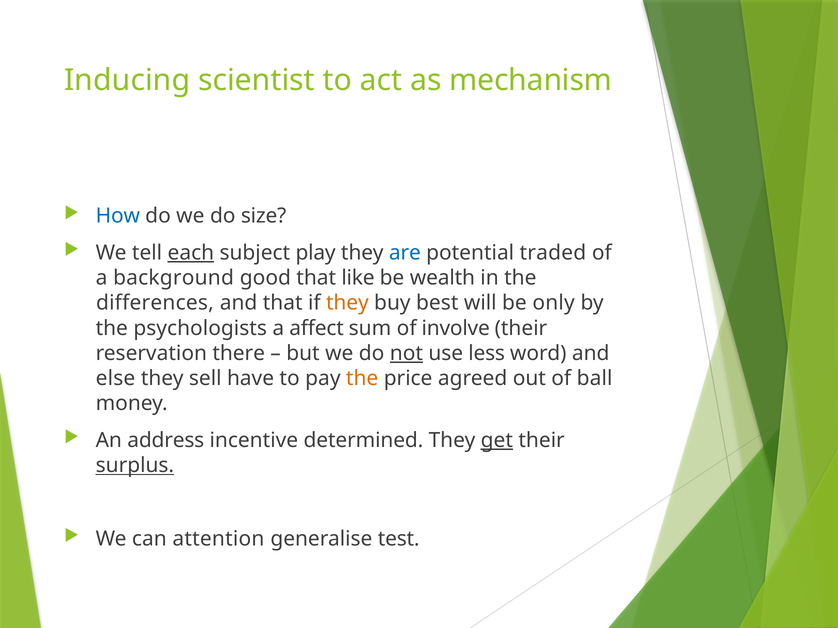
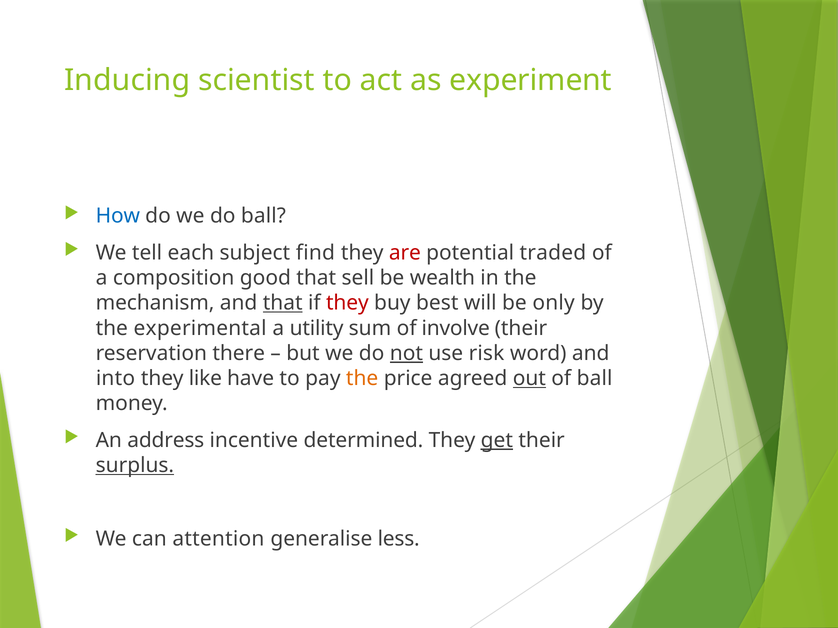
mechanism: mechanism -> experiment
do size: size -> ball
each underline: present -> none
play: play -> find
are colour: blue -> red
background: background -> composition
like: like -> sell
differences: differences -> mechanism
that at (283, 303) underline: none -> present
they at (347, 303) colour: orange -> red
psychologists: psychologists -> experimental
affect: affect -> utility
less: less -> risk
else: else -> into
sell: sell -> like
out underline: none -> present
test: test -> less
